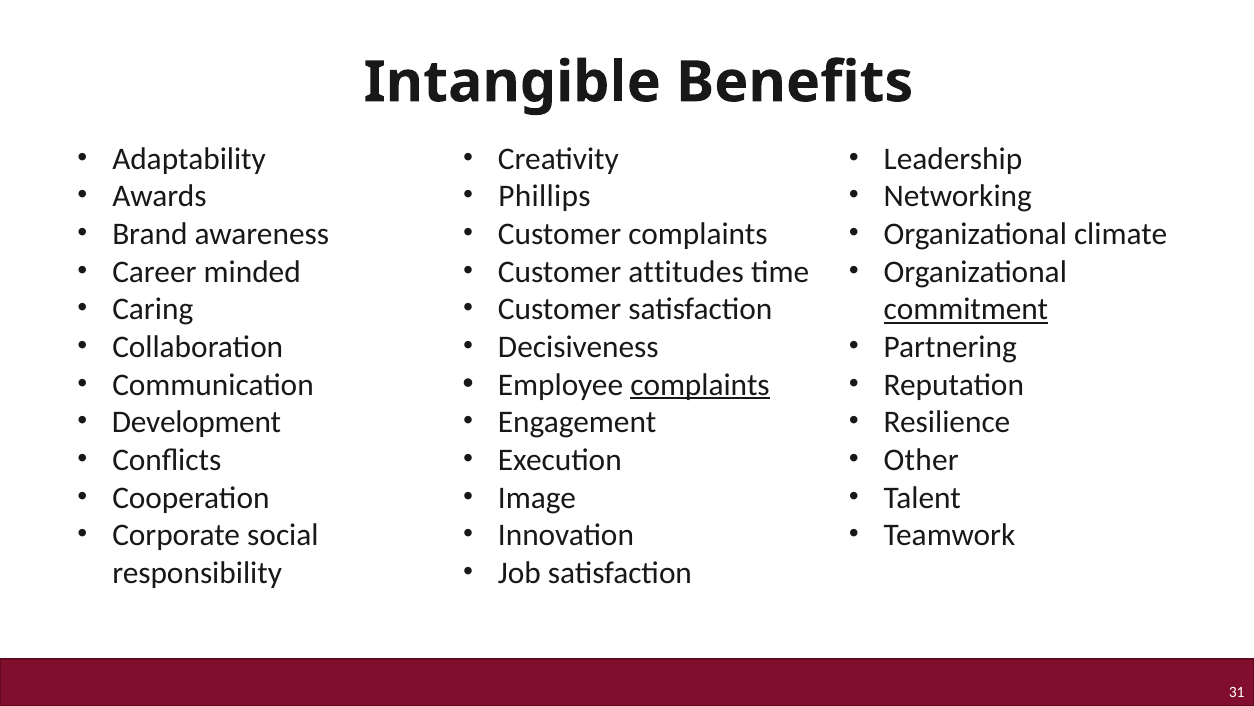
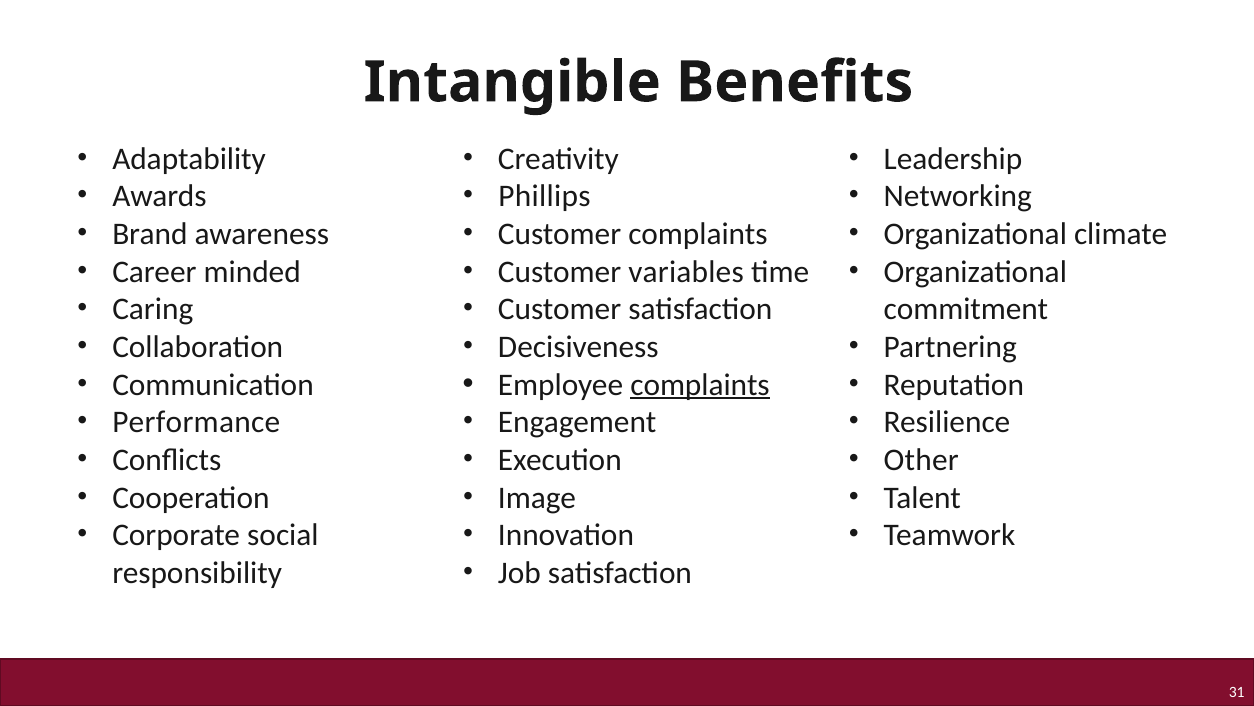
attitudes: attitudes -> variables
commitment underline: present -> none
Development: Development -> Performance
